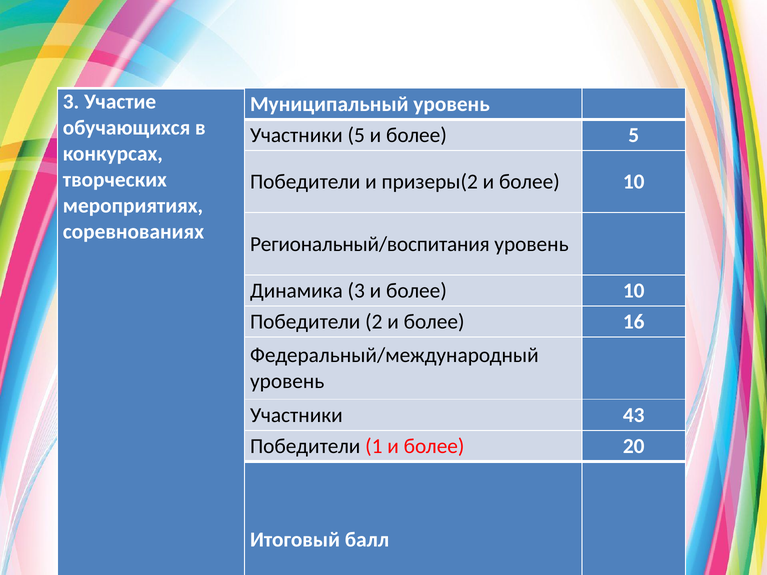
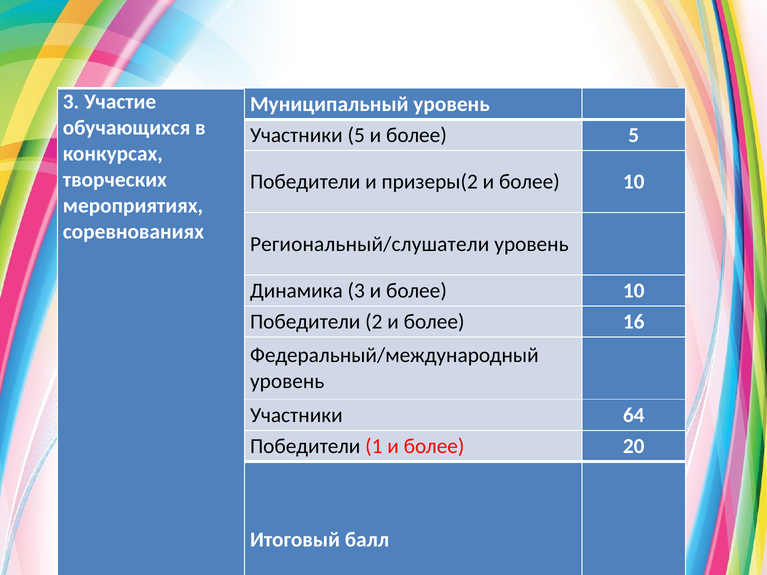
Региональный/воспитания: Региональный/воспитания -> Региональный/слушатели
43: 43 -> 64
